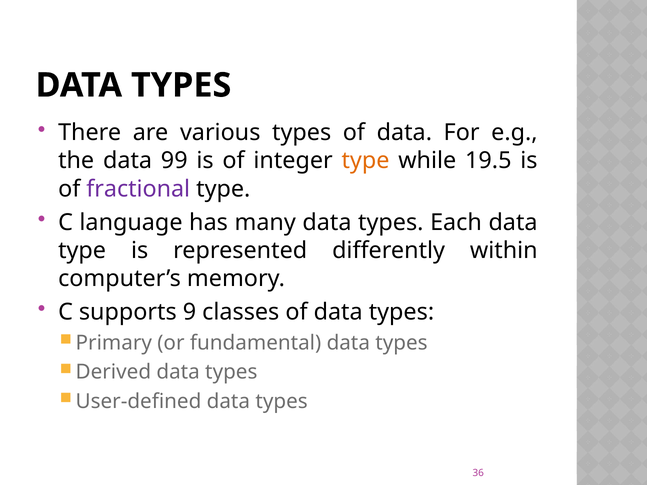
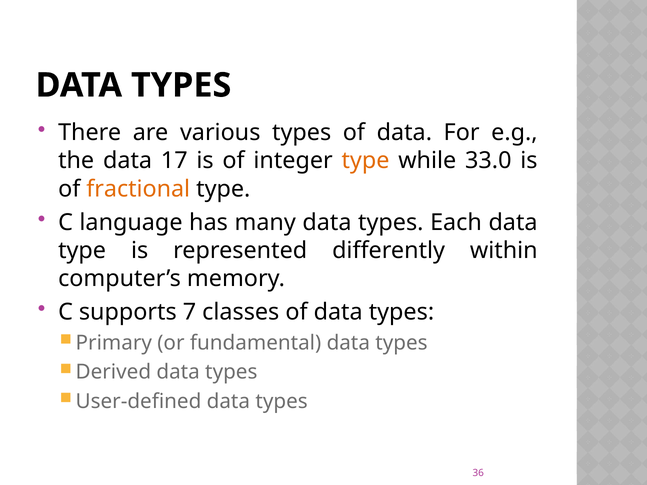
99: 99 -> 17
19.5: 19.5 -> 33.0
fractional colour: purple -> orange
9: 9 -> 7
